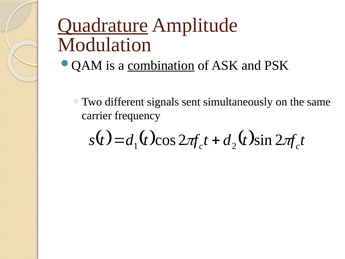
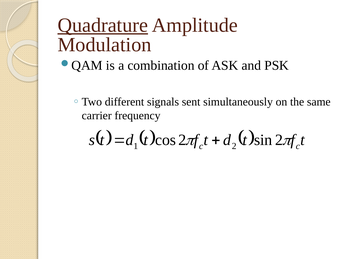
combination underline: present -> none
